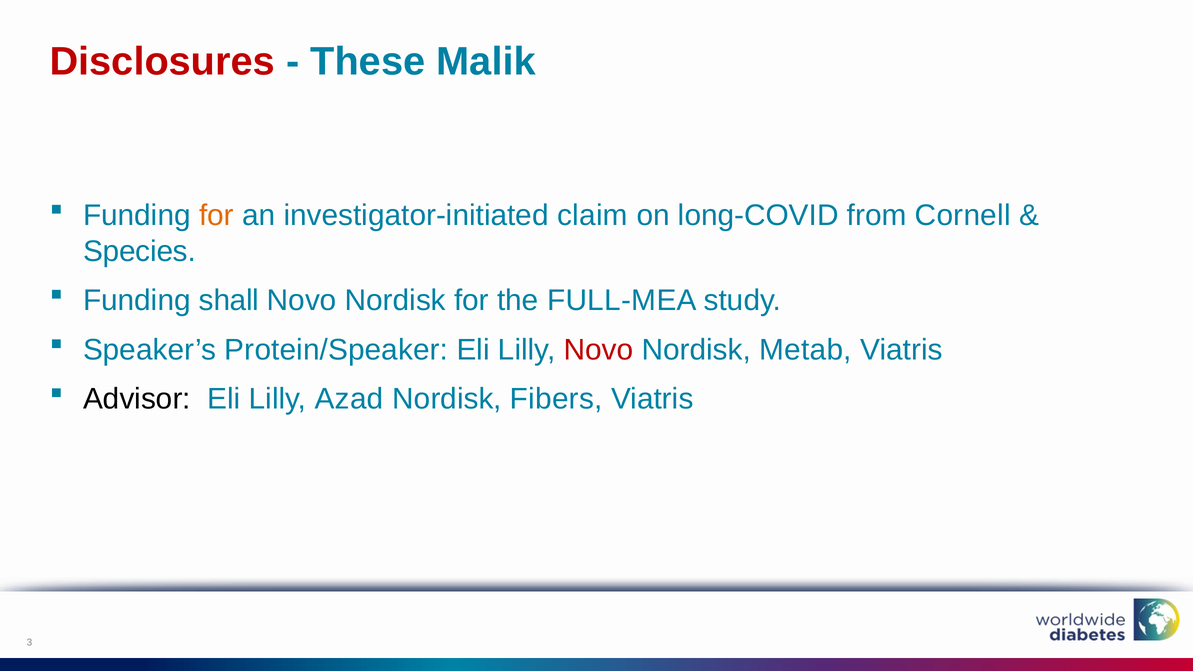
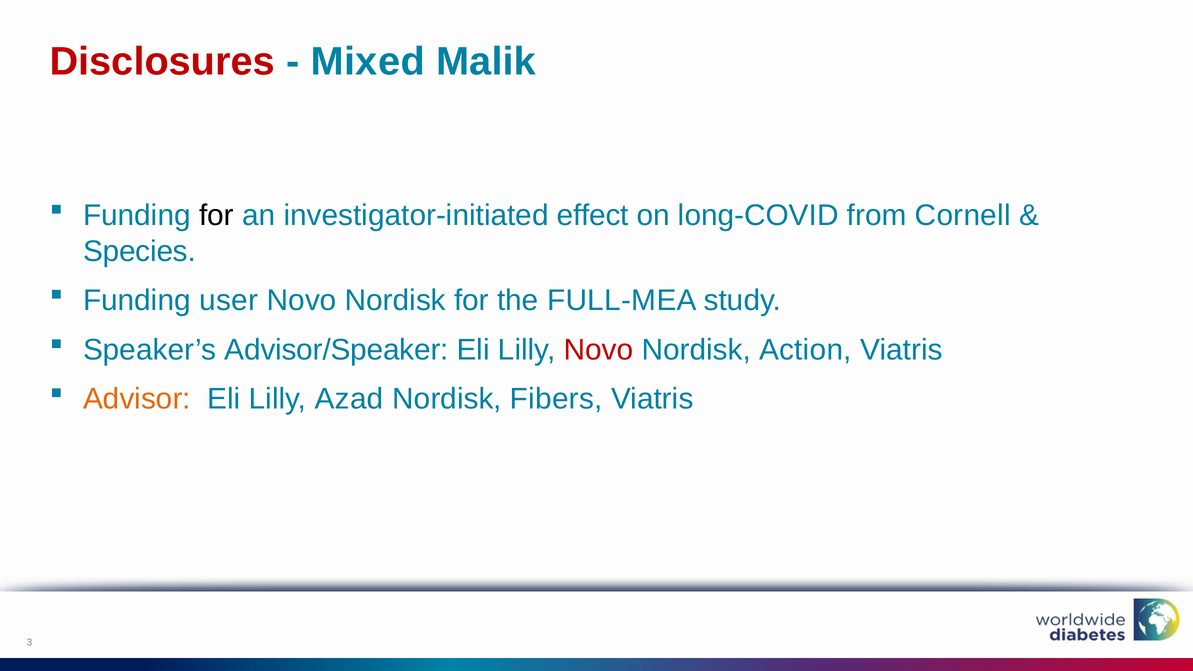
These: These -> Mixed
for at (217, 215) colour: orange -> black
claim: claim -> effect
shall: shall -> user
Protein/Speaker: Protein/Speaker -> Advisor/Speaker
Metab: Metab -> Action
Advisor colour: black -> orange
